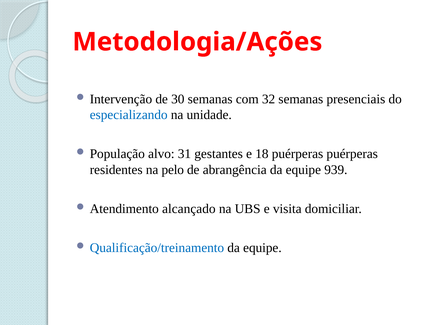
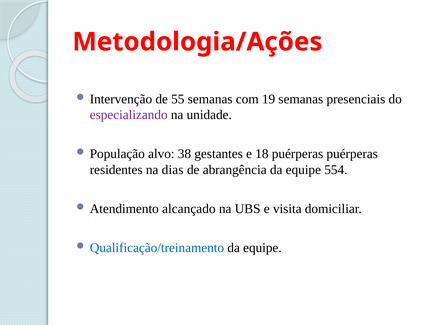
30: 30 -> 55
32: 32 -> 19
especializando colour: blue -> purple
31: 31 -> 38
pelo: pelo -> dias
939: 939 -> 554
